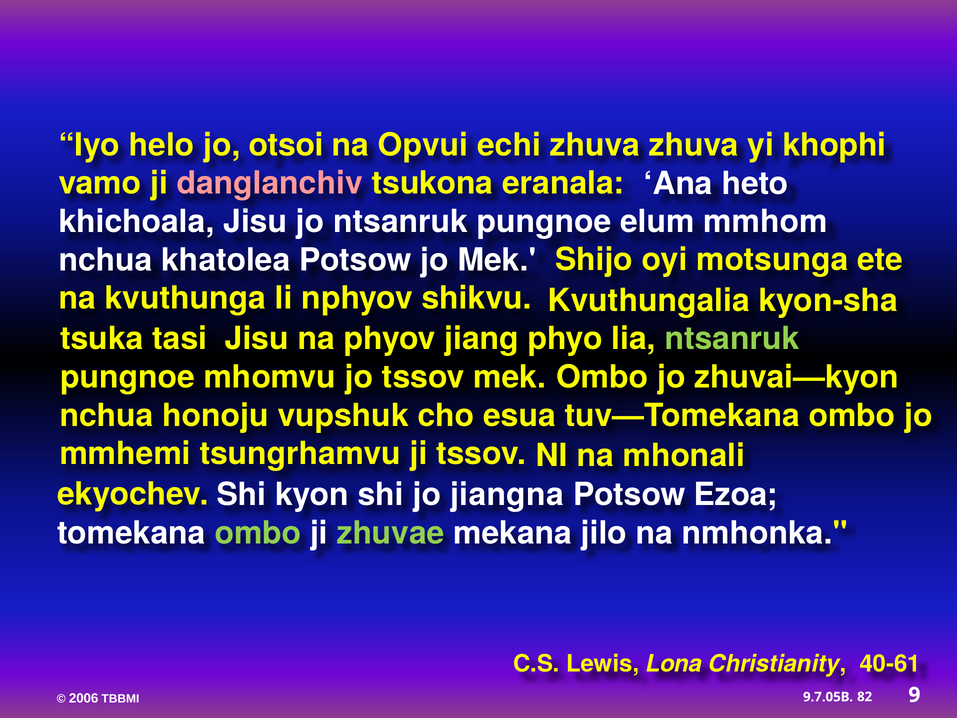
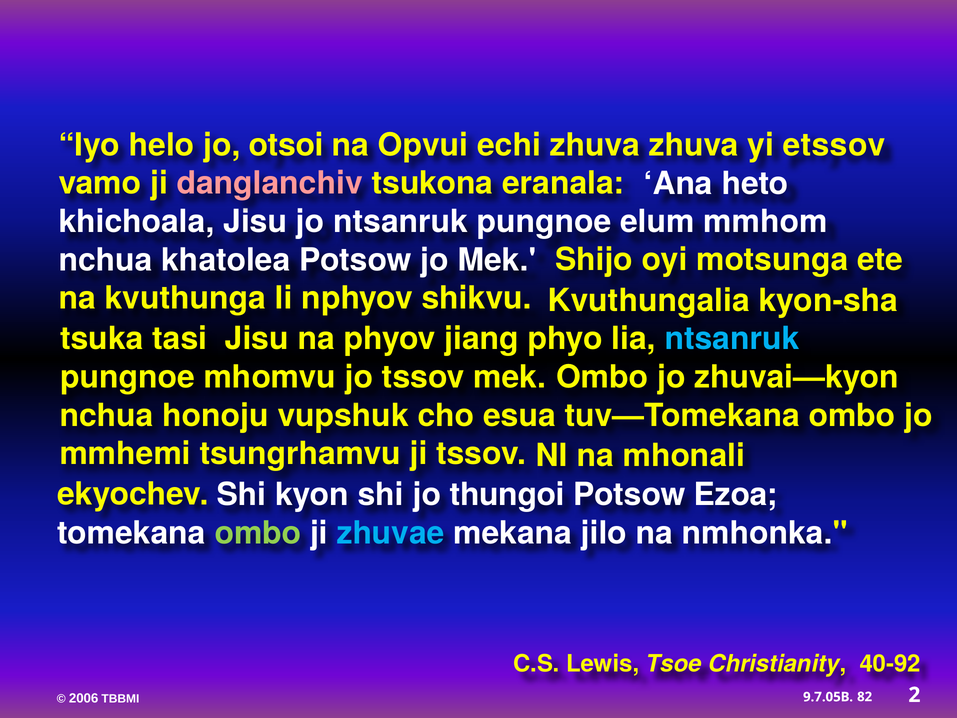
khophi: khophi -> etssov
ntsanruk at (732, 339) colour: light green -> light blue
jiangna: jiangna -> thungoi
zhuvae colour: light green -> light blue
Lona: Lona -> Tsoe
40-61: 40-61 -> 40-92
9: 9 -> 2
